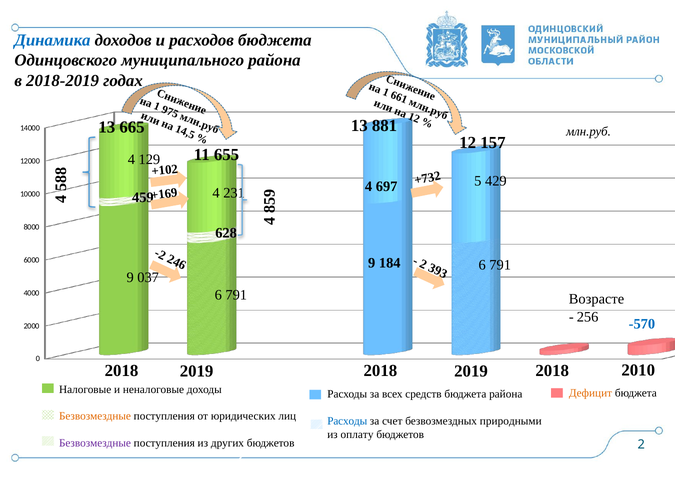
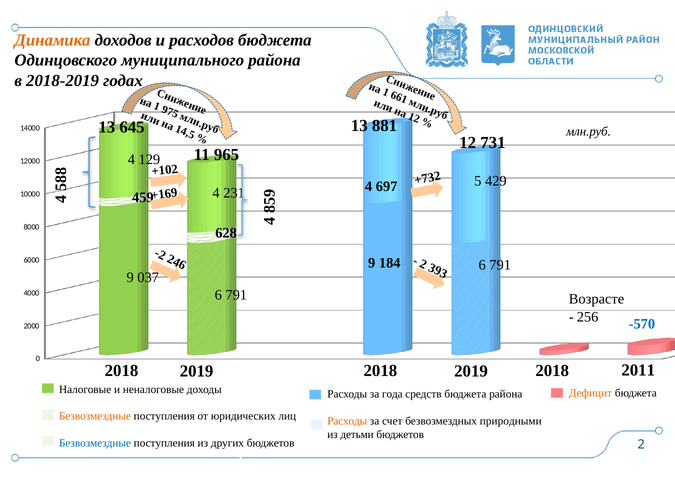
Динамика colour: blue -> orange
665: 665 -> 645
157: 157 -> 731
655: 655 -> 965
2010: 2010 -> 2011
всех: всех -> года
Расходы at (347, 421) colour: blue -> orange
оплату: оплату -> детьми
Безвозмездные at (95, 443) colour: purple -> blue
